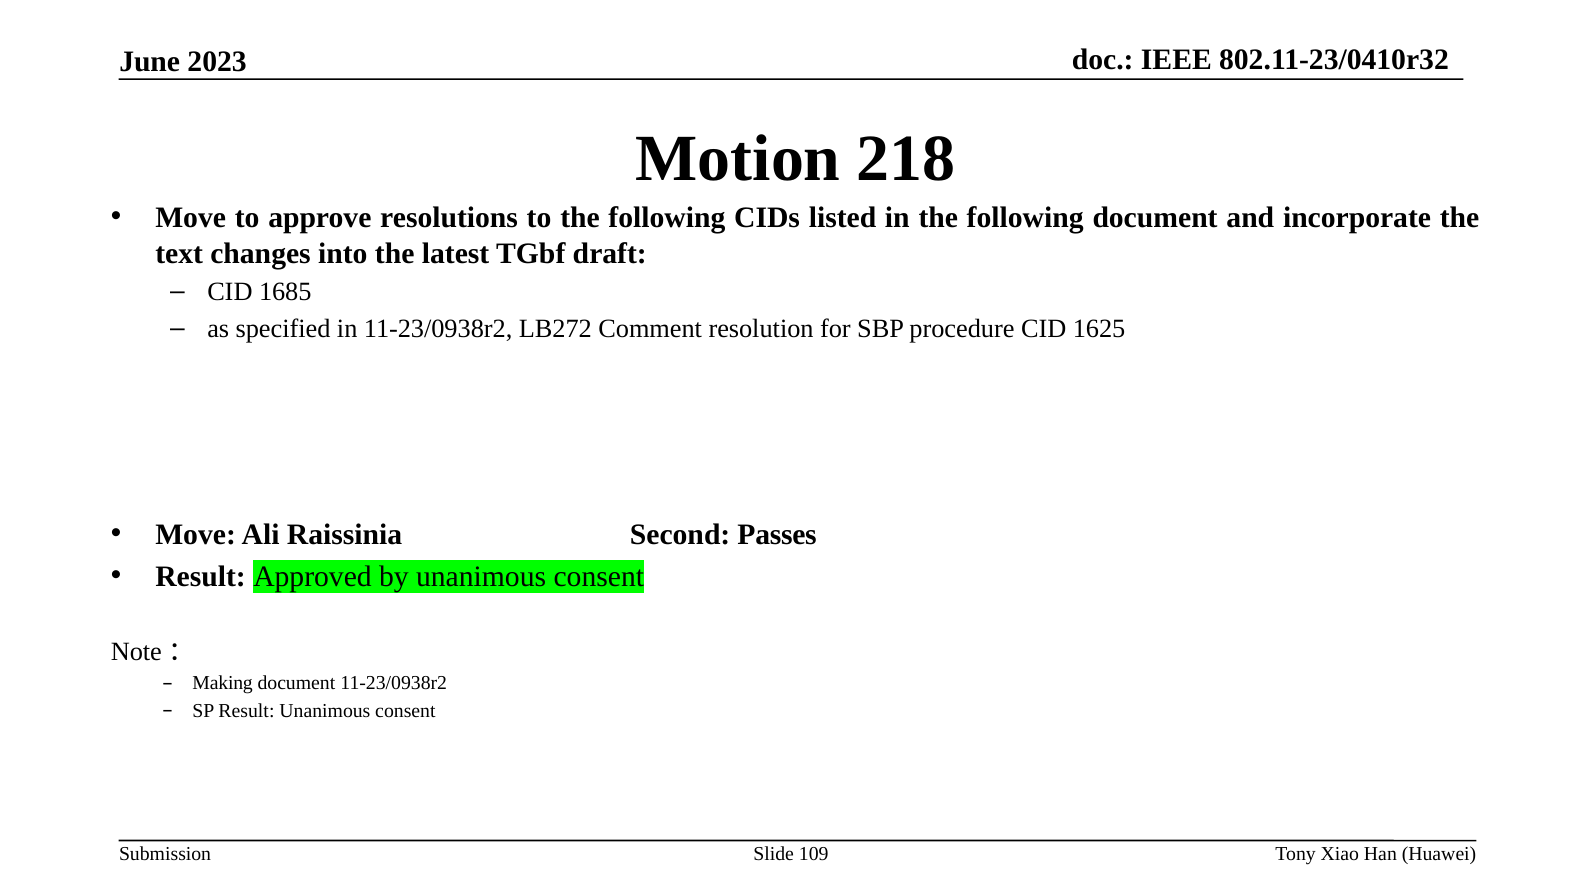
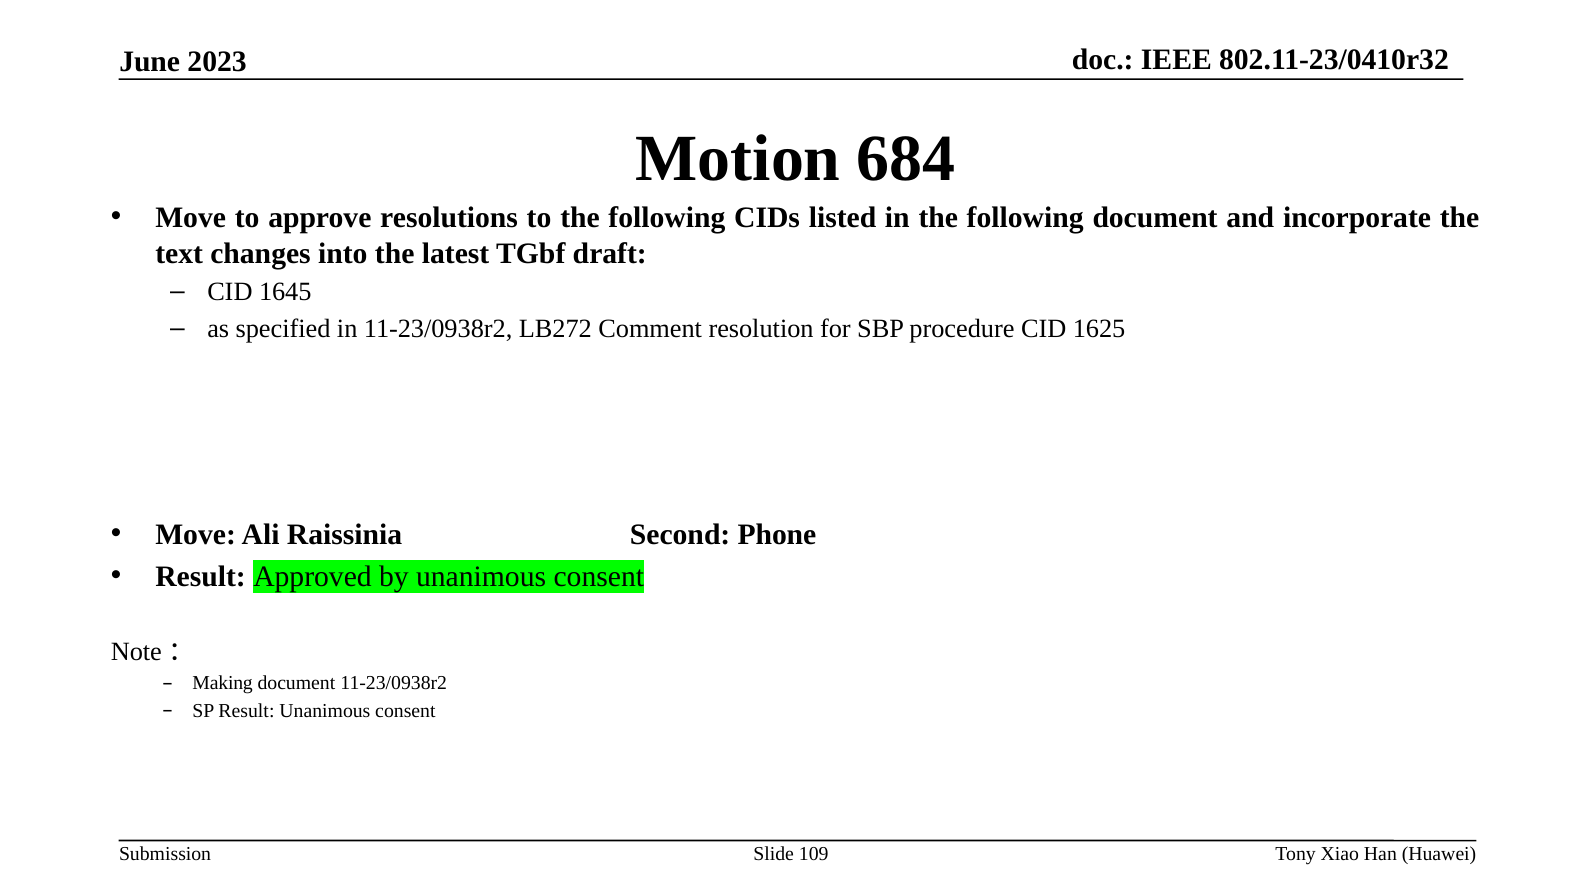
218: 218 -> 684
1685: 1685 -> 1645
Passes: Passes -> Phone
